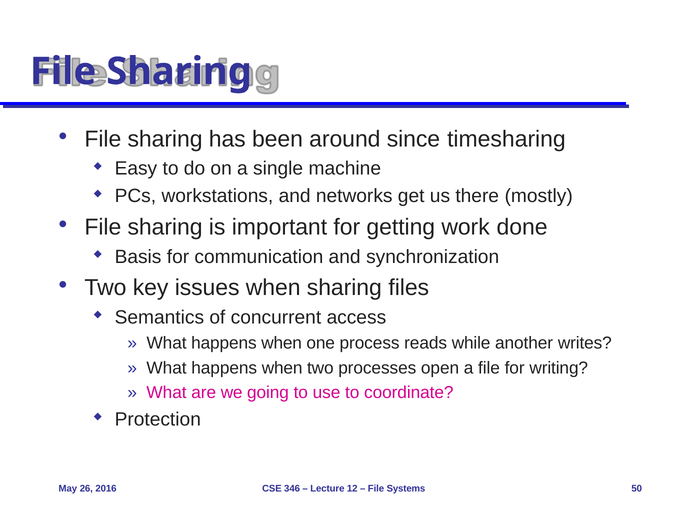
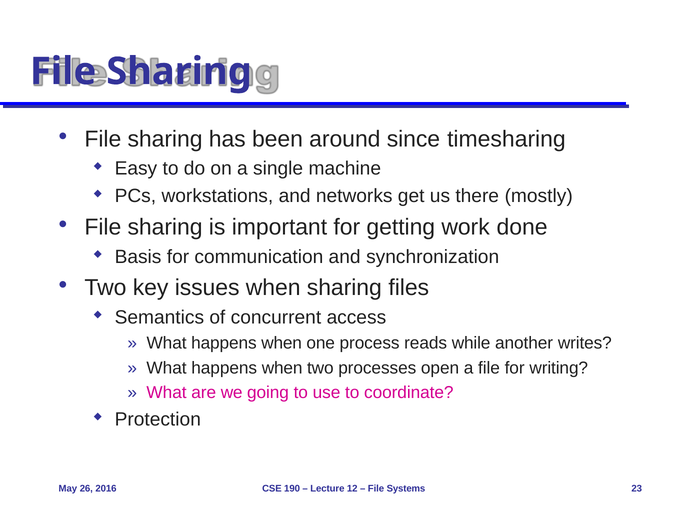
346: 346 -> 190
50: 50 -> 23
